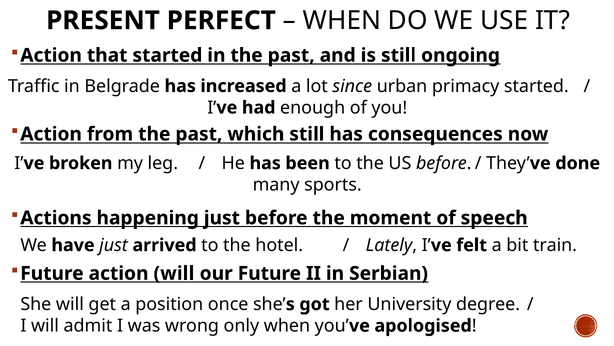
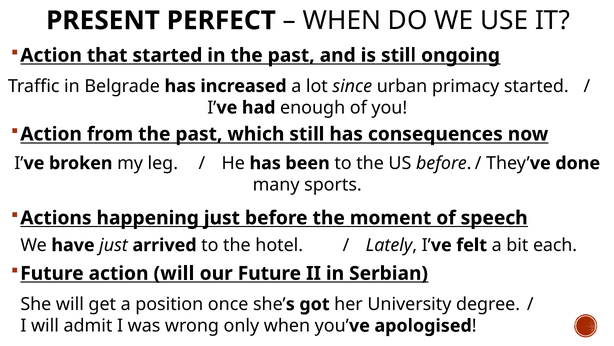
train: train -> each
